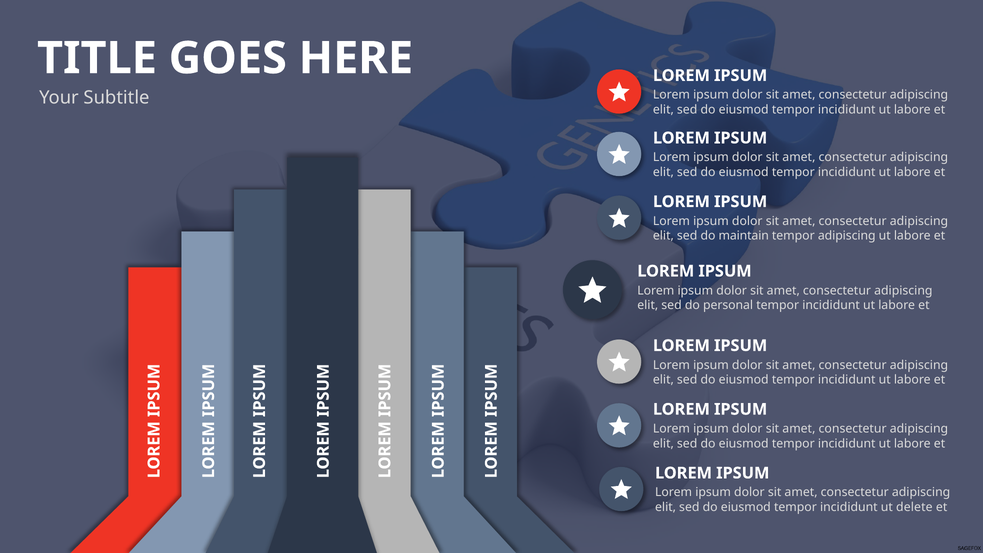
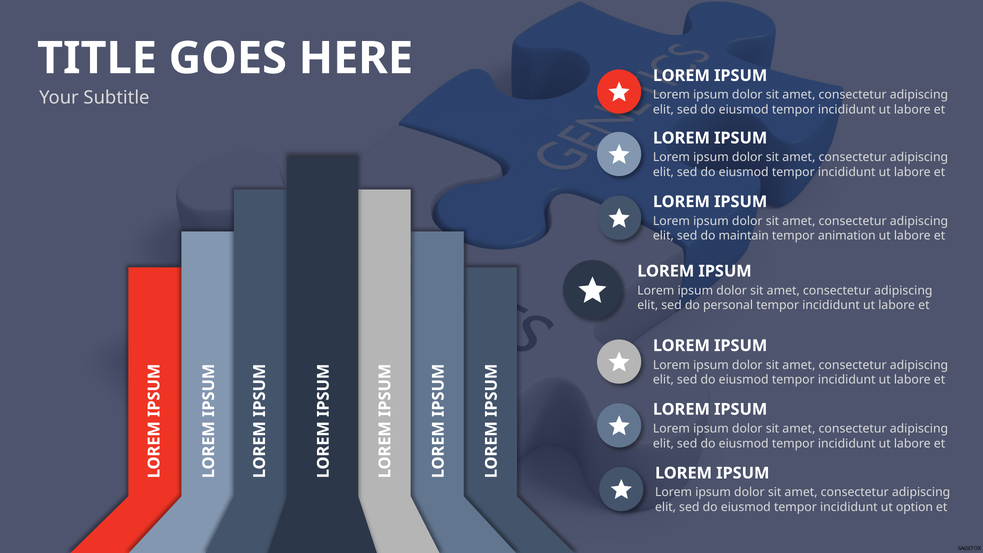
tempor adipiscing: adipiscing -> animation
delete: delete -> option
